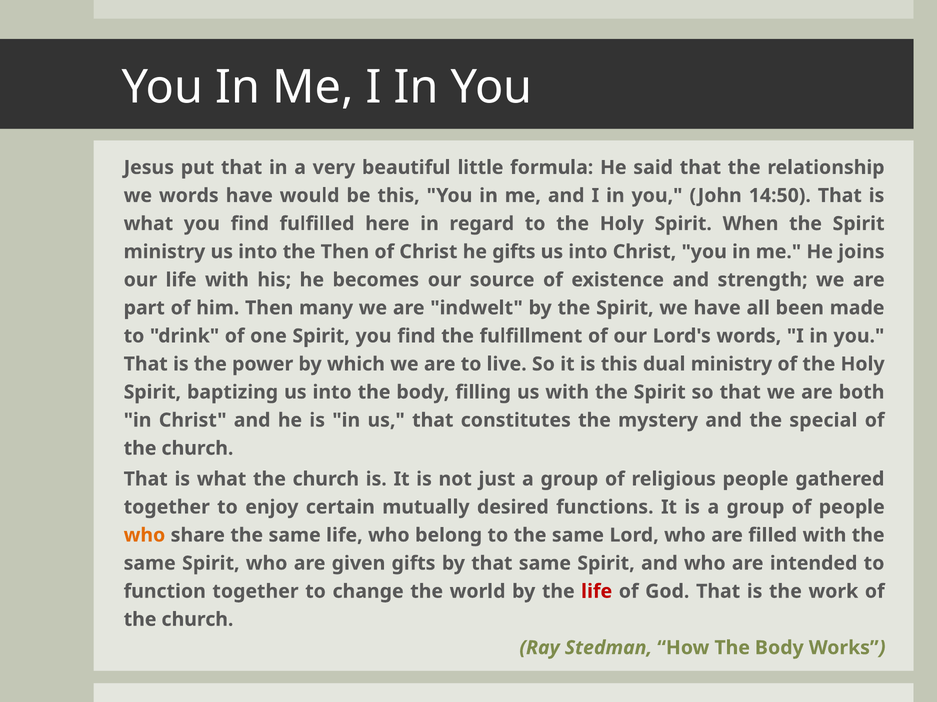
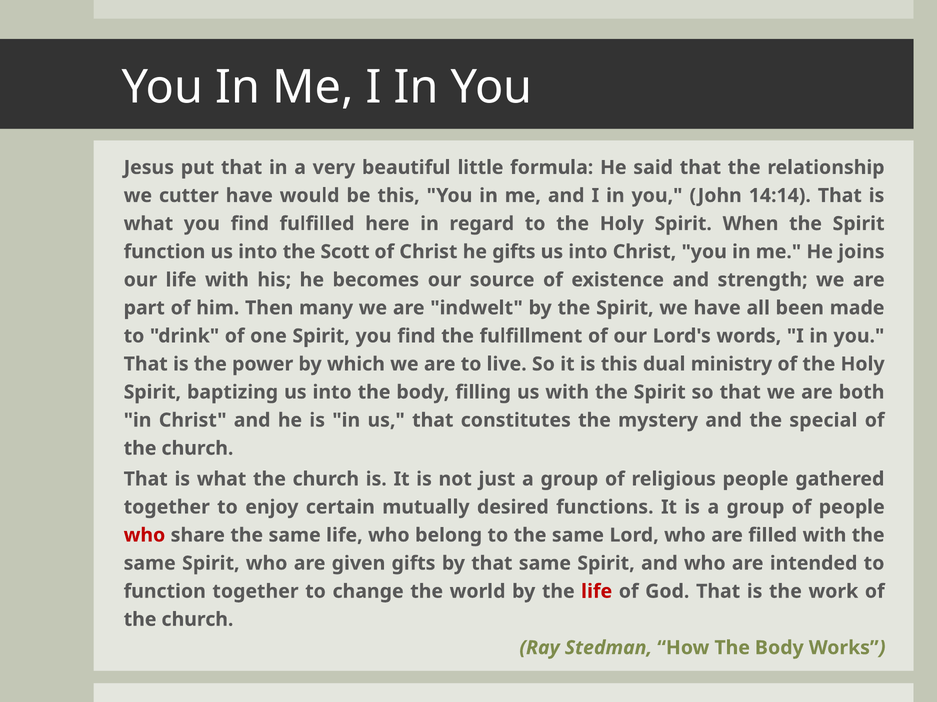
we words: words -> cutter
14:50: 14:50 -> 14:14
ministry at (164, 252): ministry -> function
the Then: Then -> Scott
who at (144, 536) colour: orange -> red
